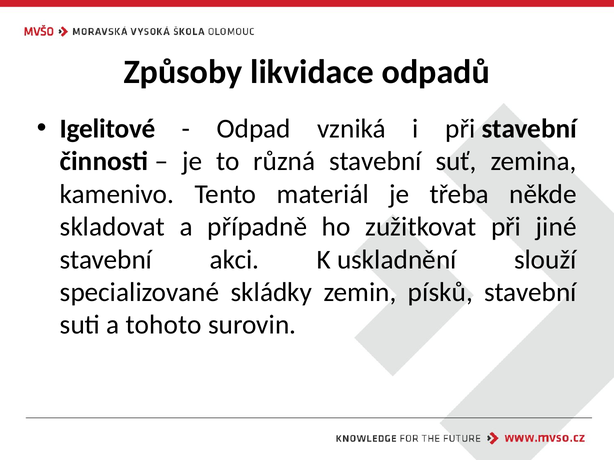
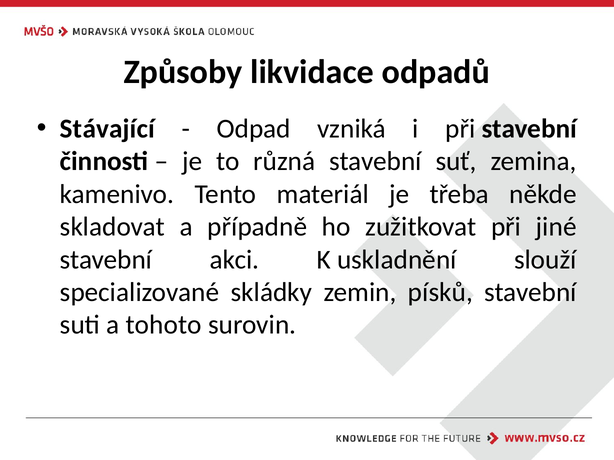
Igelitové: Igelitové -> Stávající
